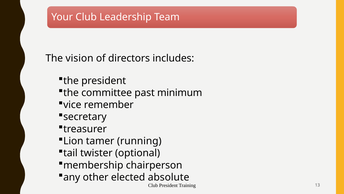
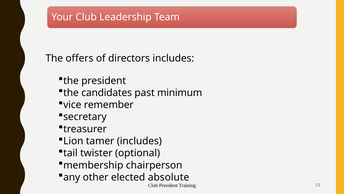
vision: vision -> offers
committee: committee -> candidates
tamer running: running -> includes
